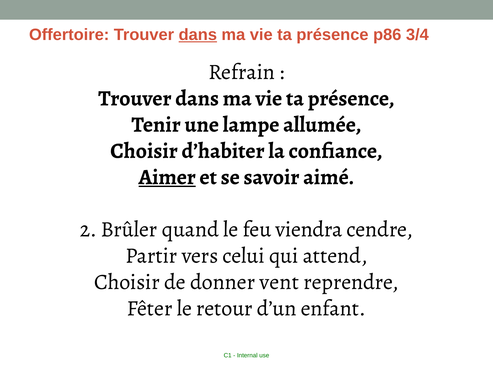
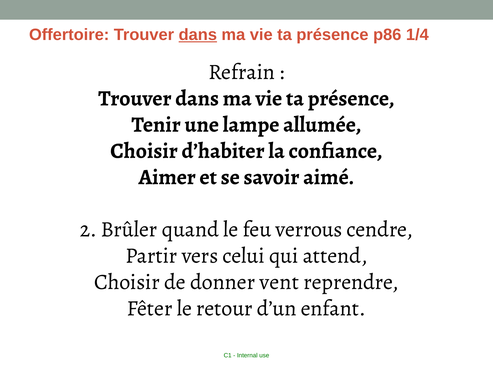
3/4: 3/4 -> 1/4
Aimer underline: present -> none
viendra: viendra -> verrous
